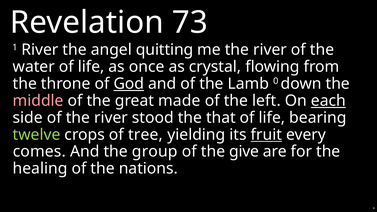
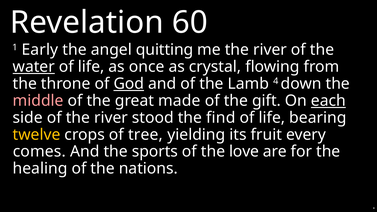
73: 73 -> 60
1 River: River -> Early
water underline: none -> present
0: 0 -> 4
left: left -> gift
that: that -> find
twelve colour: light green -> yellow
fruit underline: present -> none
group: group -> sports
give: give -> love
